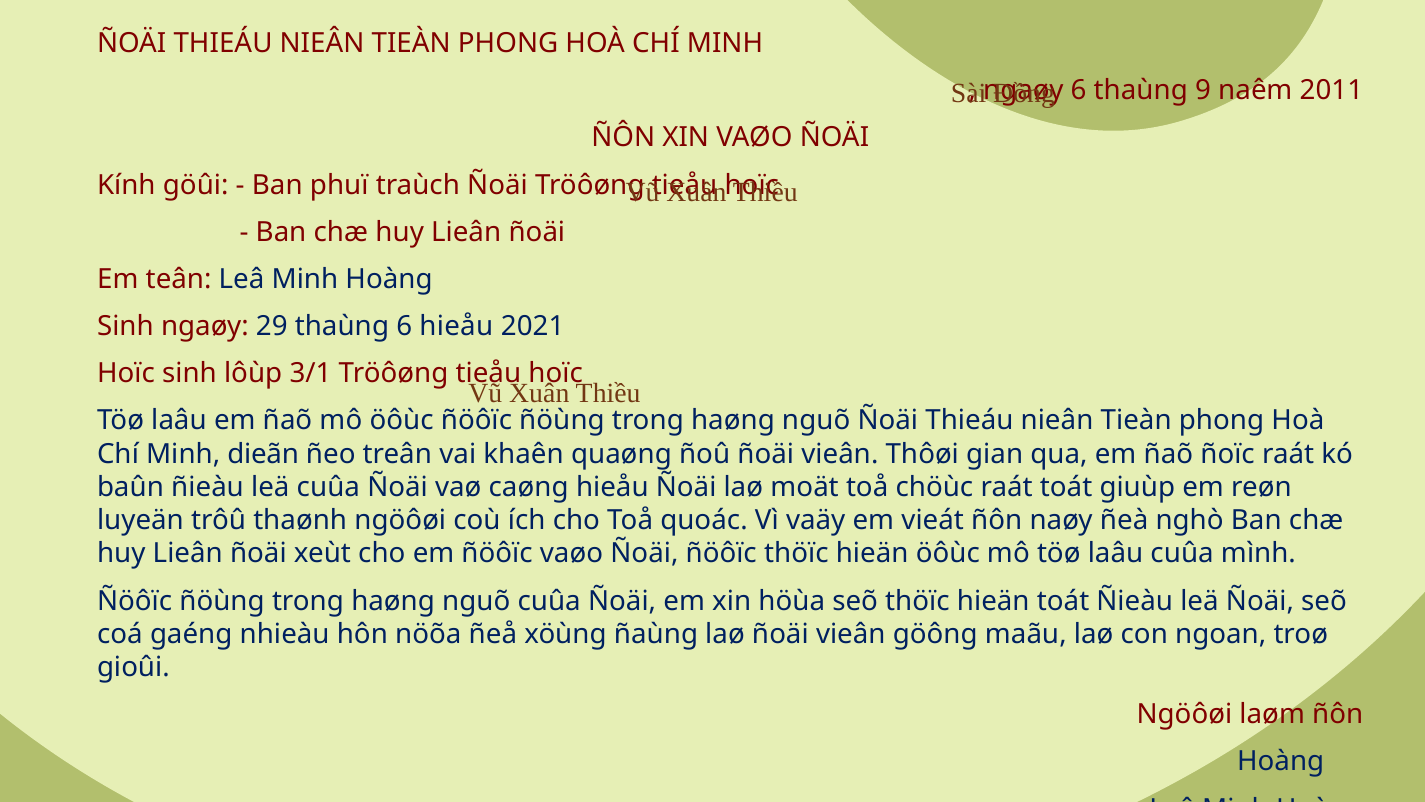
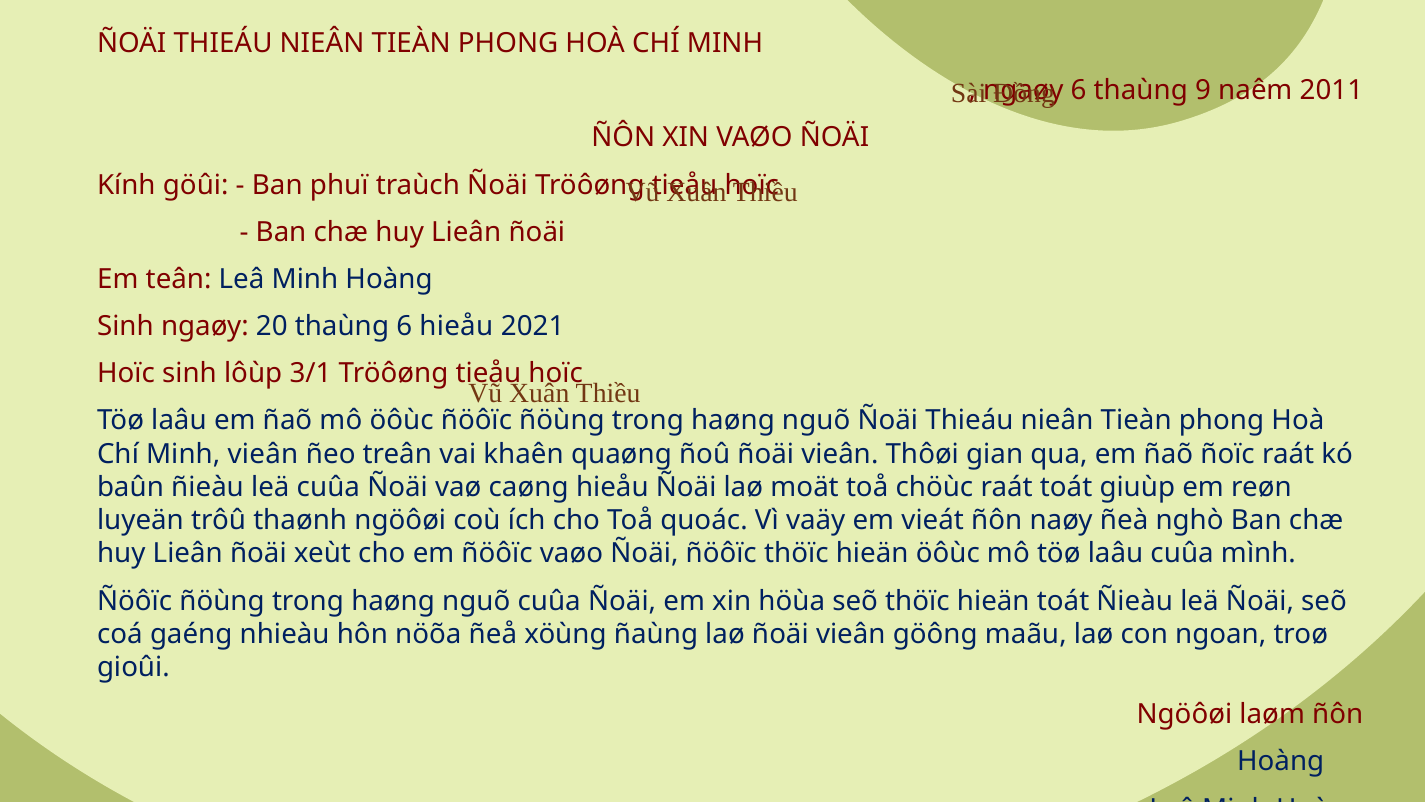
29: 29 -> 20
Minh dieãn: dieãn -> vieân
